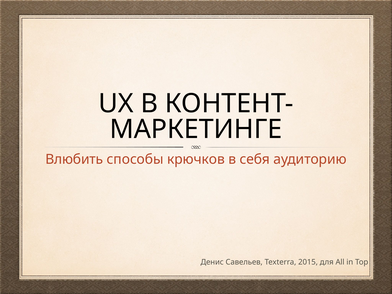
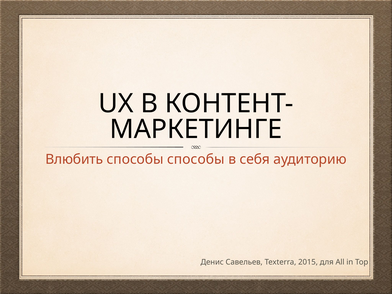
способы крючков: крючков -> способы
